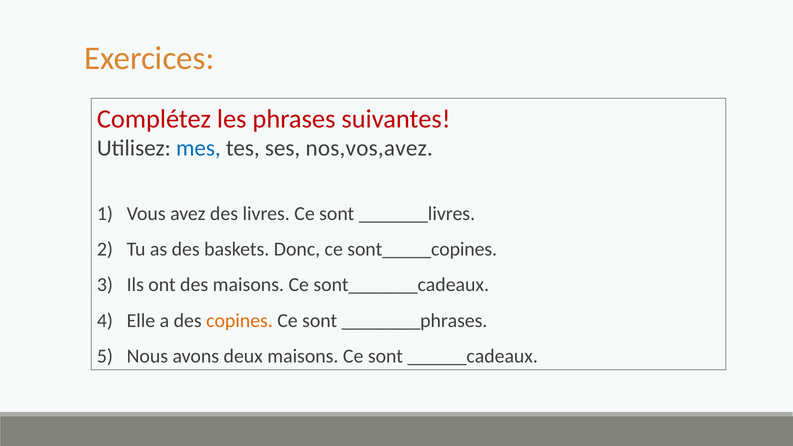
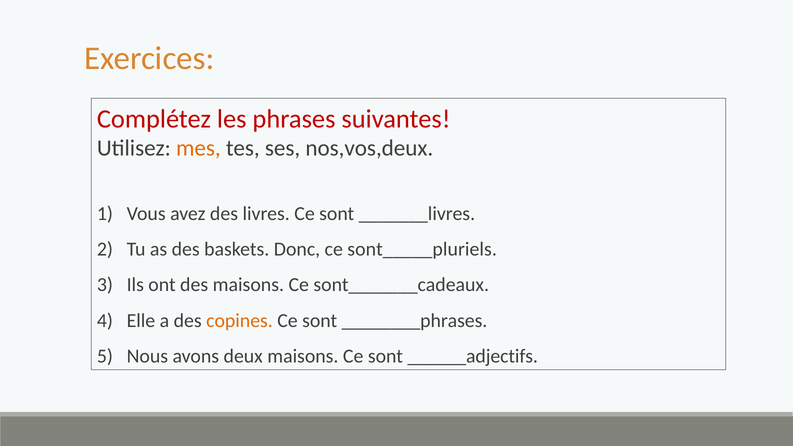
mes colour: blue -> orange
nos,vos,avez: nos,vos,avez -> nos,vos,deux
sont_____copines: sont_____copines -> sont_____pluriels
______cadeaux: ______cadeaux -> ______adjectifs
